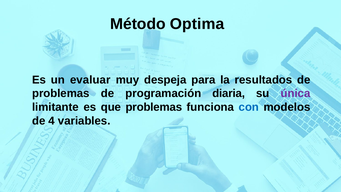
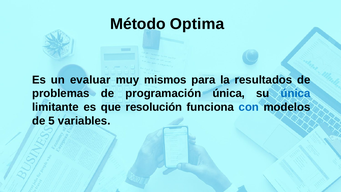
despeja: despeja -> mismos
programación diaria: diaria -> única
única at (296, 93) colour: purple -> blue
que problemas: problemas -> resolución
4: 4 -> 5
